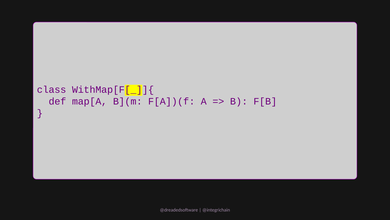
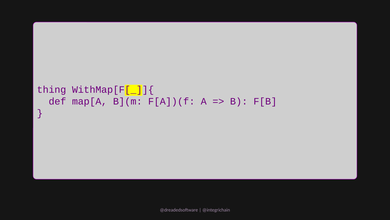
class: class -> thing
